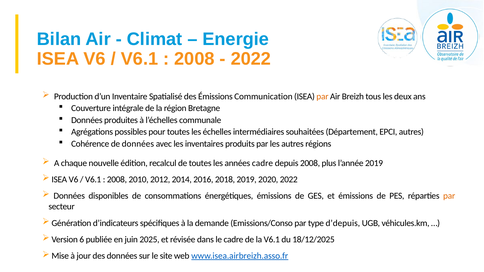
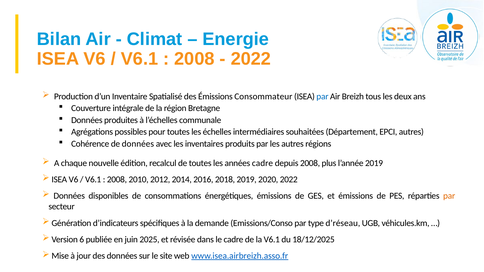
Communication: Communication -> Consommateur
par at (322, 96) colour: orange -> blue
d’depuis: d’depuis -> d’réseau
